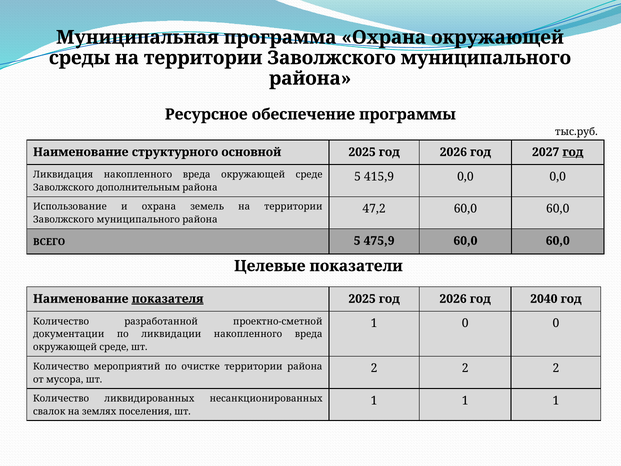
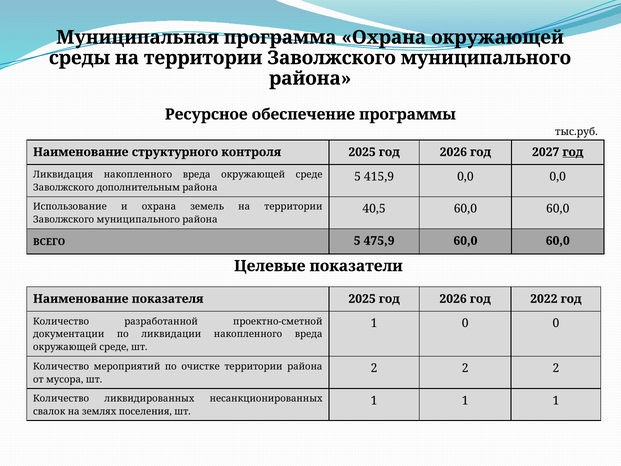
основной: основной -> контроля
47,2: 47,2 -> 40,5
показателя underline: present -> none
2040: 2040 -> 2022
